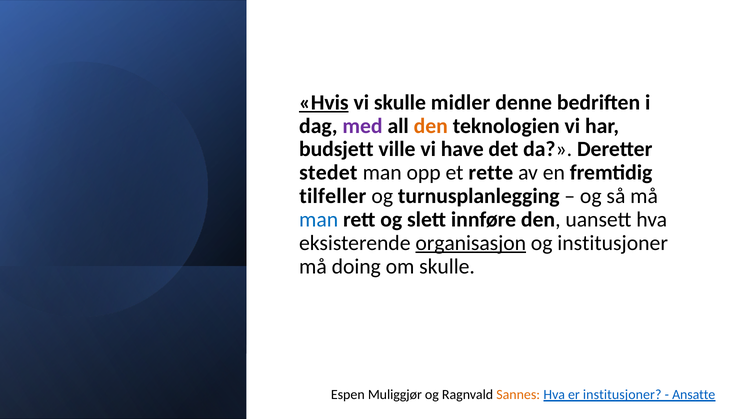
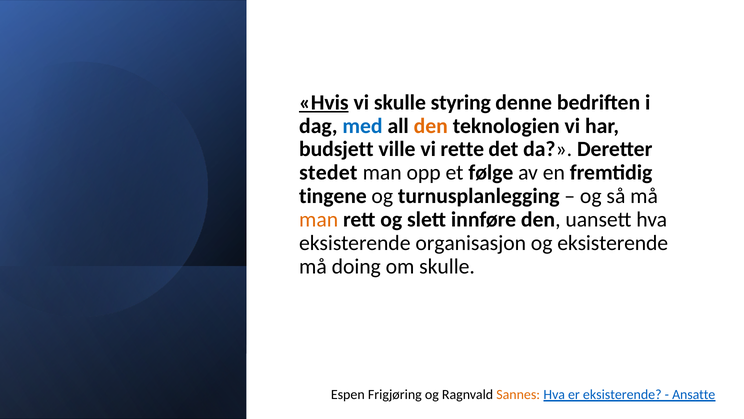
midler: midler -> styring
med colour: purple -> blue
have: have -> rette
rette: rette -> følge
tilfeller: tilfeller -> tingene
man at (319, 219) colour: blue -> orange
organisasjon underline: present -> none
og institusjoner: institusjoner -> eksisterende
Muliggjør: Muliggjør -> Frigjøring
er institusjoner: institusjoner -> eksisterende
